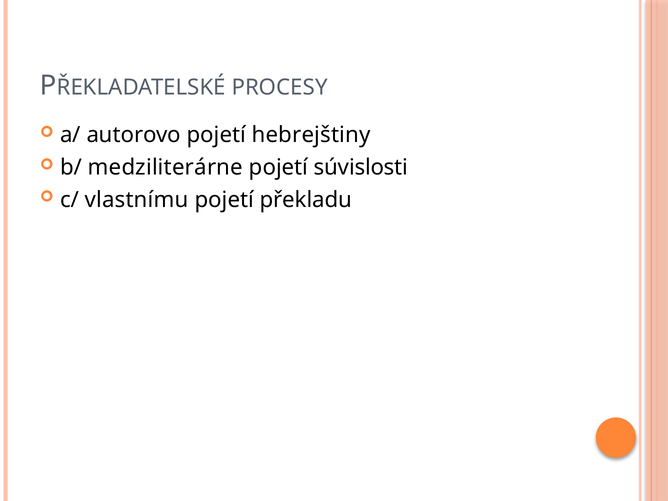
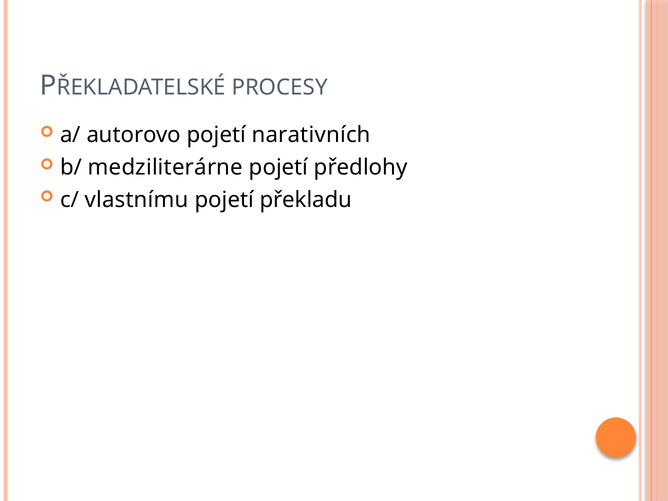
hebrejštiny: hebrejštiny -> narativních
súvislosti: súvislosti -> předlohy
